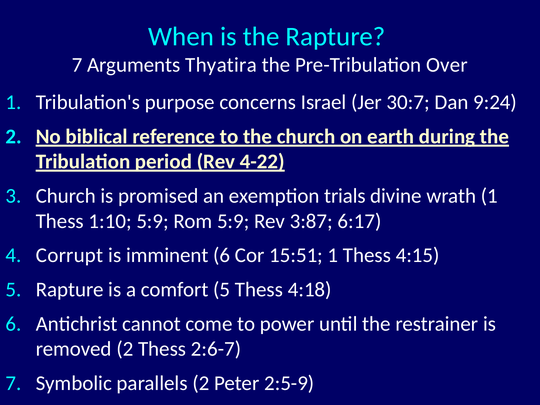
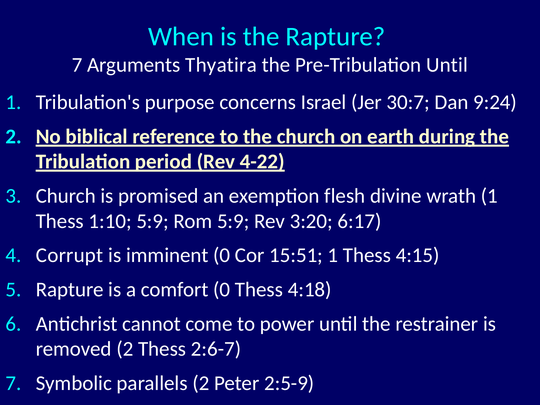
Pre-Tribulation Over: Over -> Until
trials: trials -> flesh
3:87: 3:87 -> 3:20
imminent 6: 6 -> 0
comfort 5: 5 -> 0
